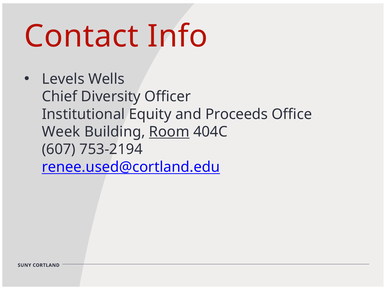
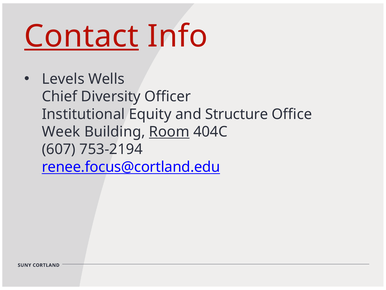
Contact underline: none -> present
Proceeds: Proceeds -> Structure
renee.used@cortland.edu: renee.used@cortland.edu -> renee.focus@cortland.edu
